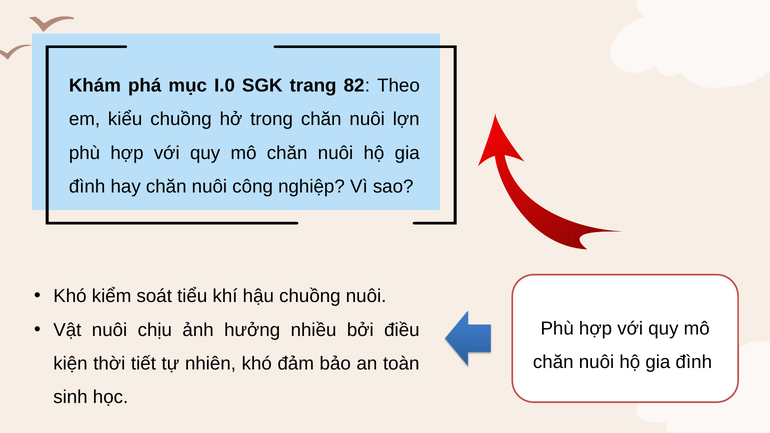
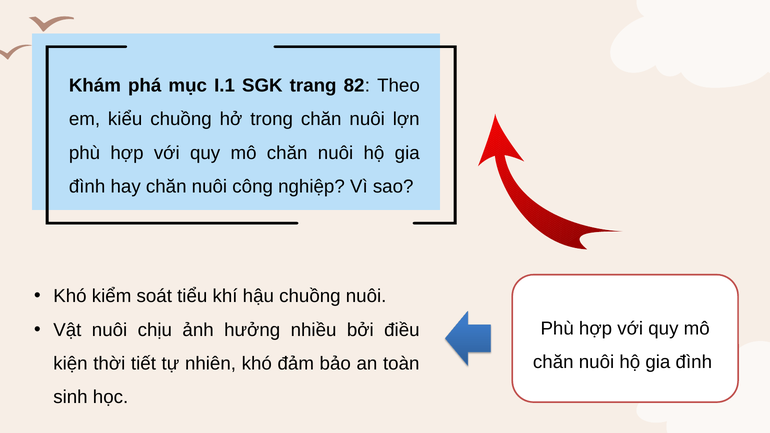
I.0: I.0 -> I.1
